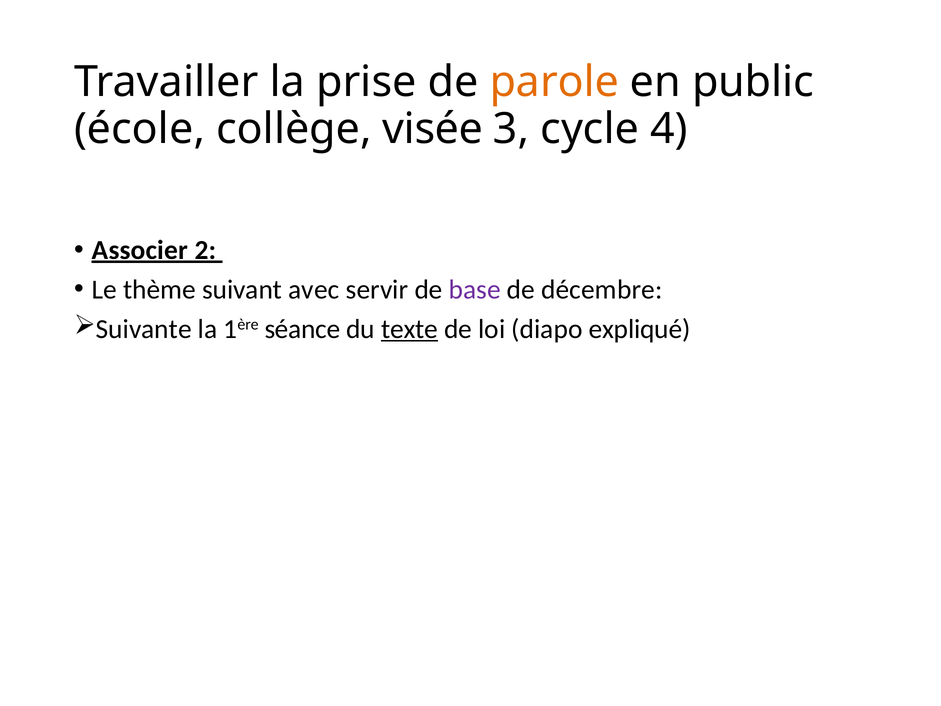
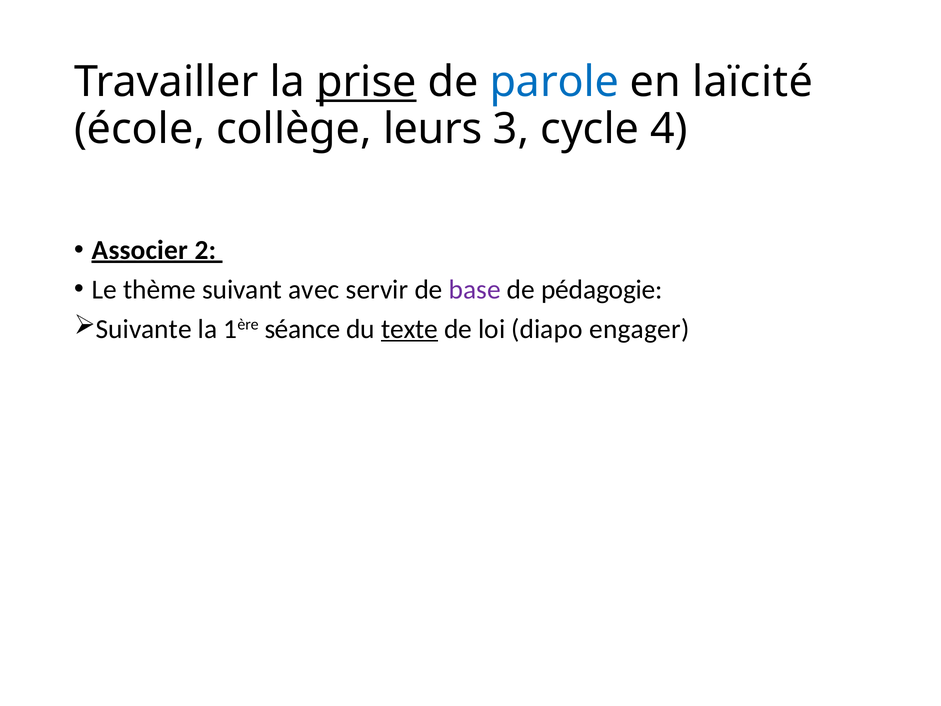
prise underline: none -> present
parole colour: orange -> blue
public: public -> laïcité
visée: visée -> leurs
décembre: décembre -> pédagogie
expliqué: expliqué -> engager
